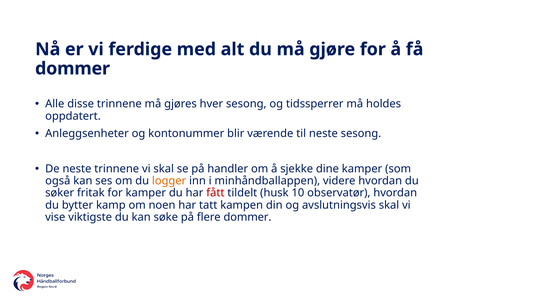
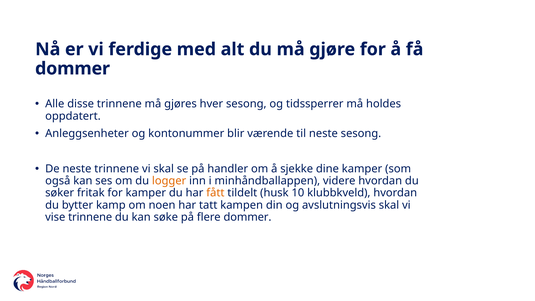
fått colour: red -> orange
observatør: observatør -> klubbkveld
vise viktigste: viktigste -> trinnene
